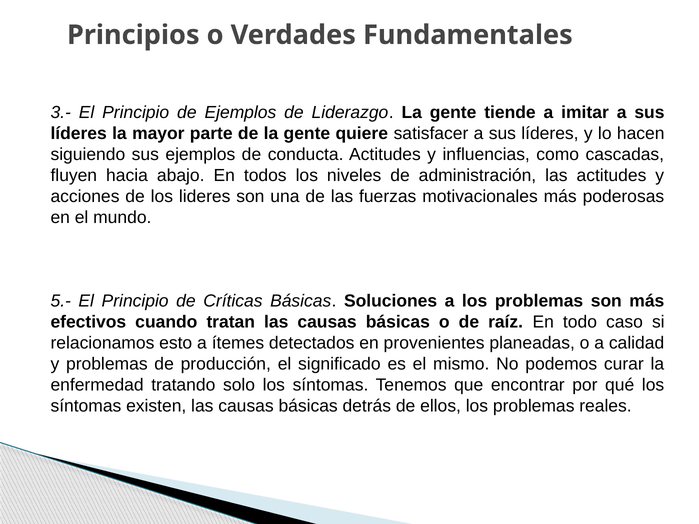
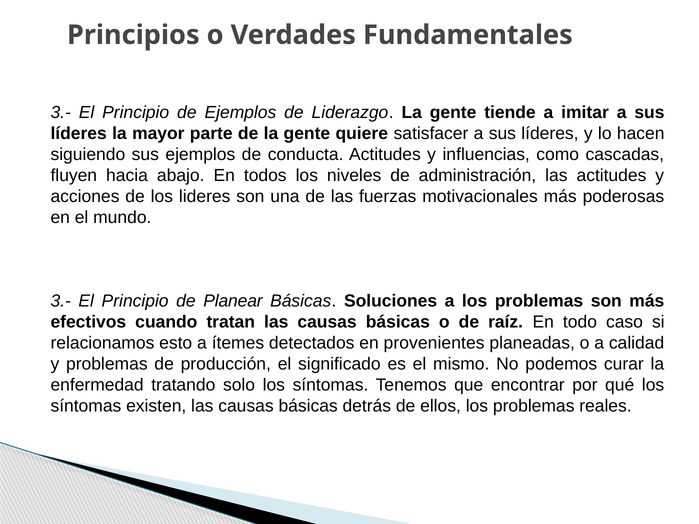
5.- at (61, 301): 5.- -> 3.-
Críticas: Críticas -> Planear
